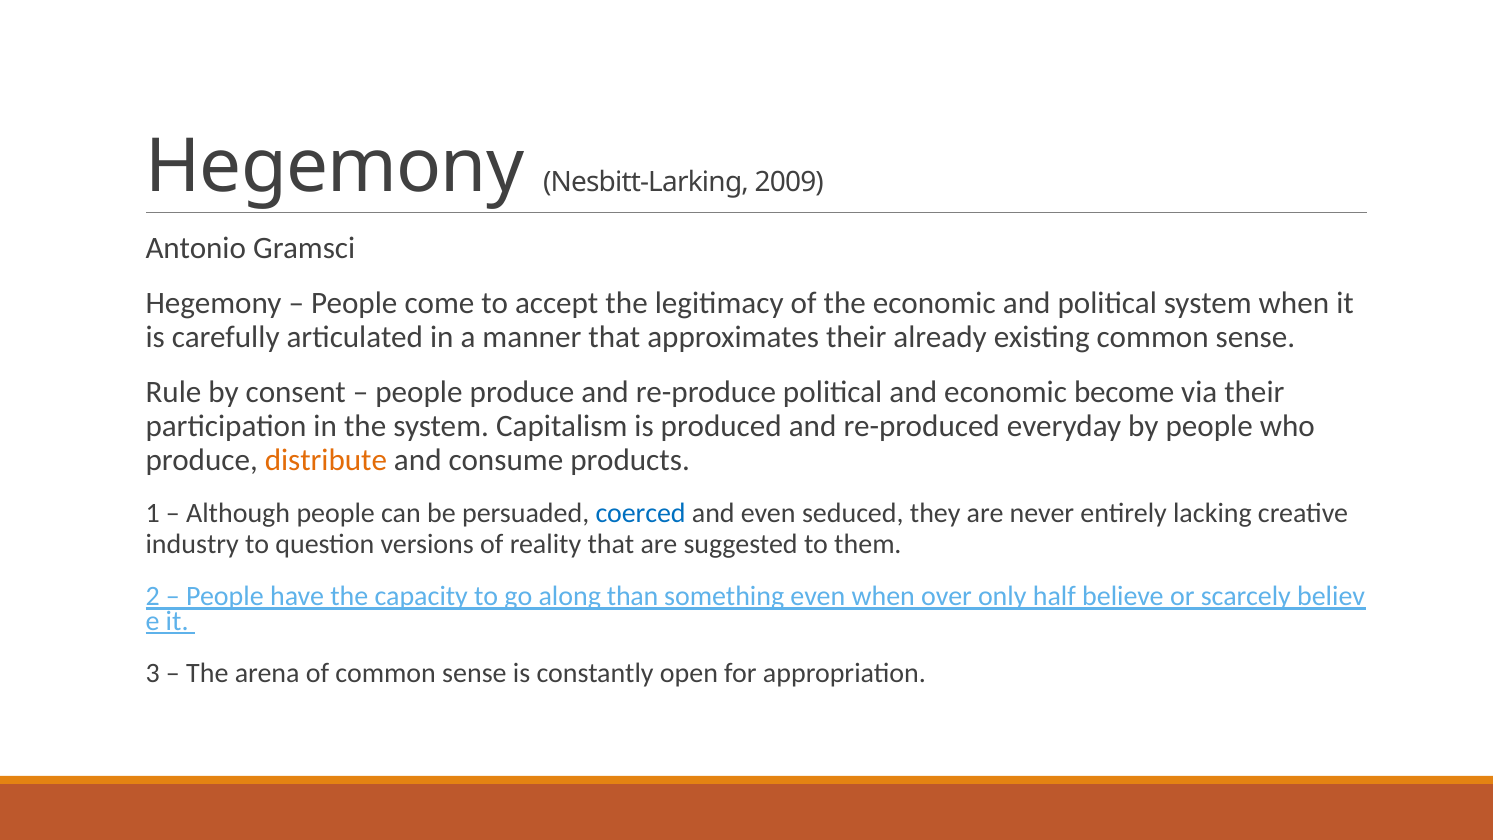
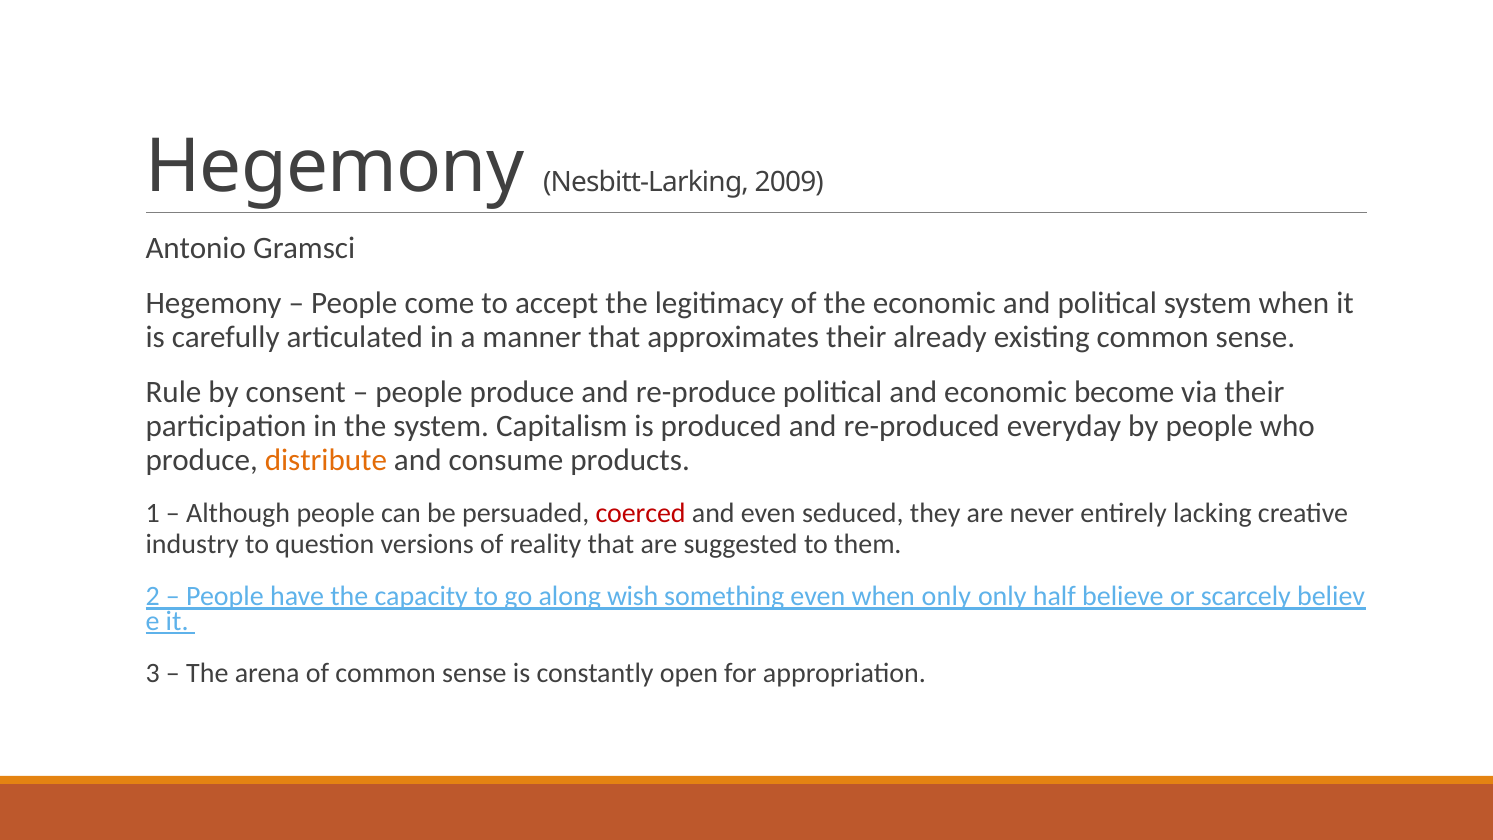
coerced colour: blue -> red
than: than -> wish
when over: over -> only
